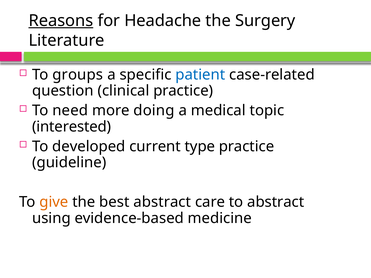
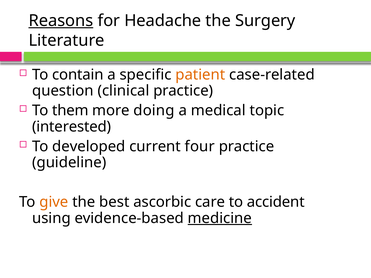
groups: groups -> contain
patient colour: blue -> orange
need: need -> them
type: type -> four
best abstract: abstract -> ascorbic
to abstract: abstract -> accident
medicine underline: none -> present
